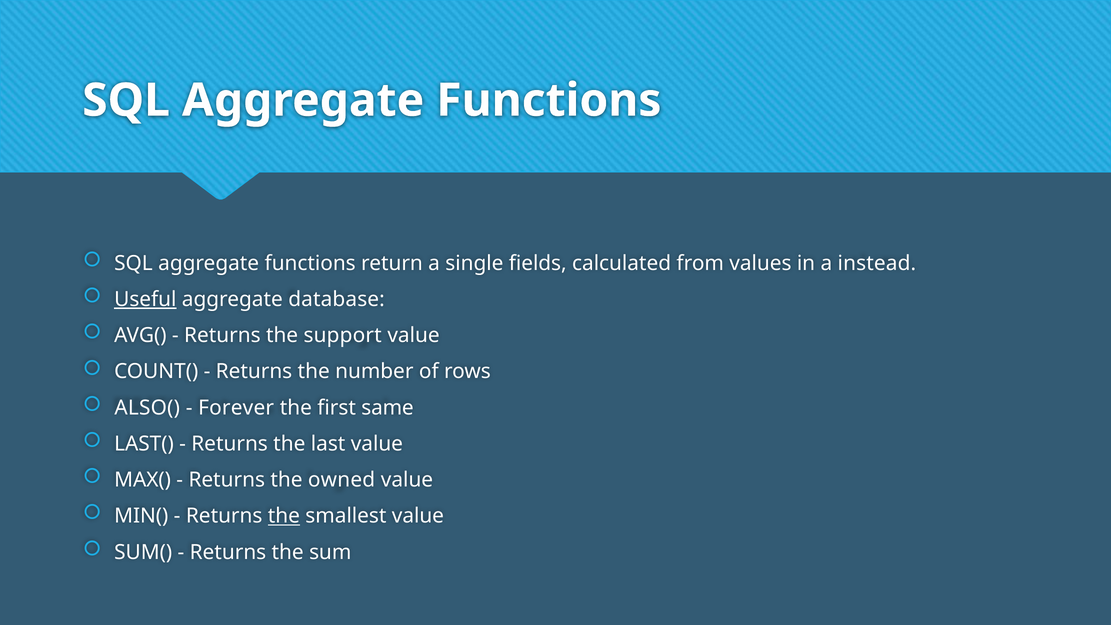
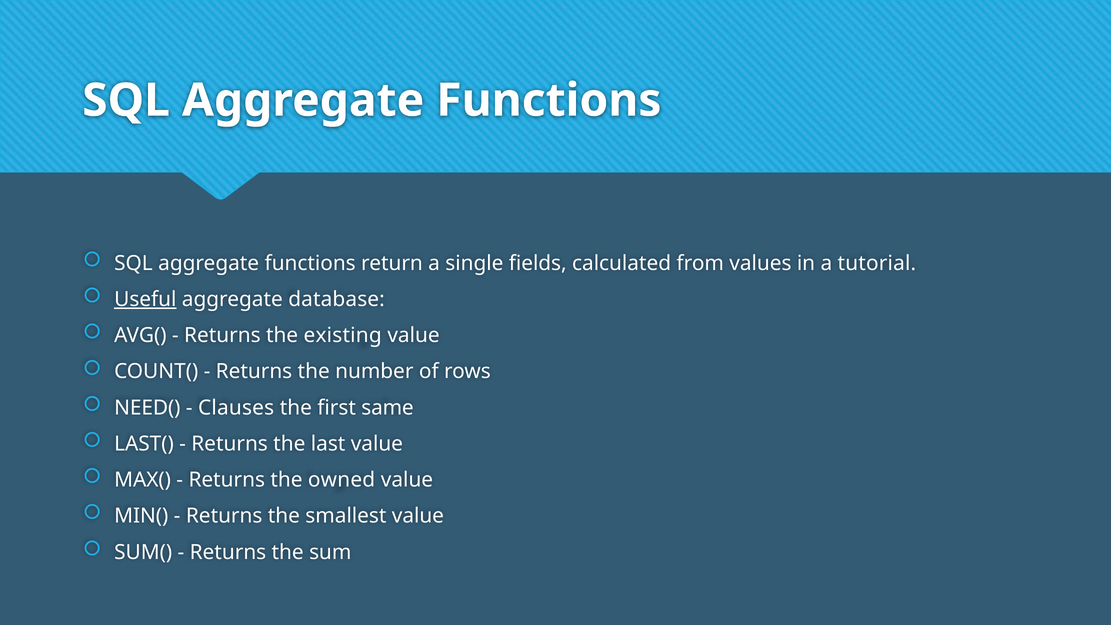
instead: instead -> tutorial
support: support -> existing
ALSO(: ALSO( -> NEED(
Forever: Forever -> Clauses
the at (284, 516) underline: present -> none
